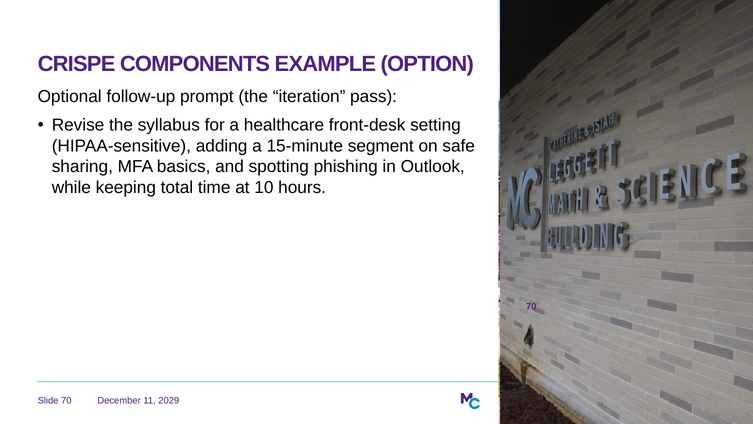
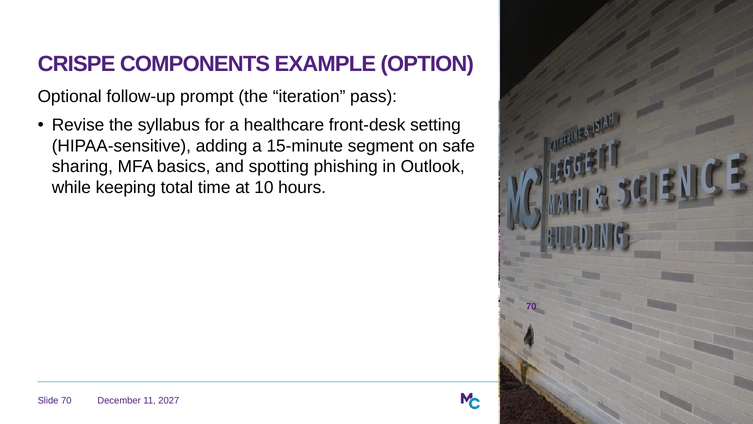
2029: 2029 -> 2027
